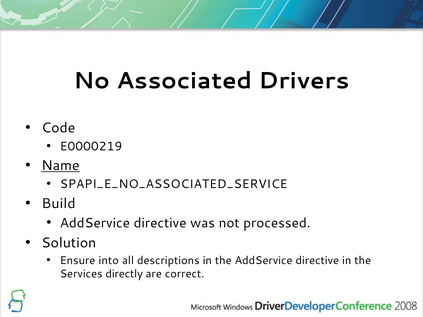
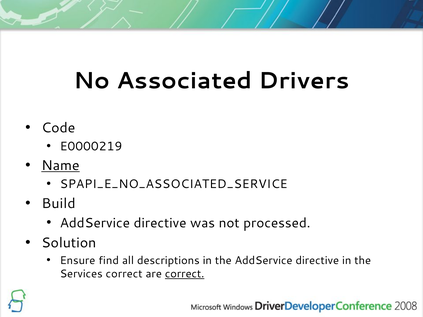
into: into -> find
Services directly: directly -> correct
correct at (185, 274) underline: none -> present
